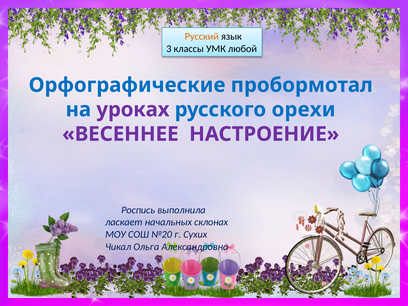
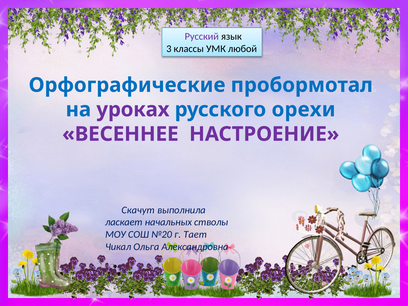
Русский colour: orange -> purple
Роспись: Роспись -> Скачут
склонах: склонах -> стволы
Сухих: Сухих -> Тает
